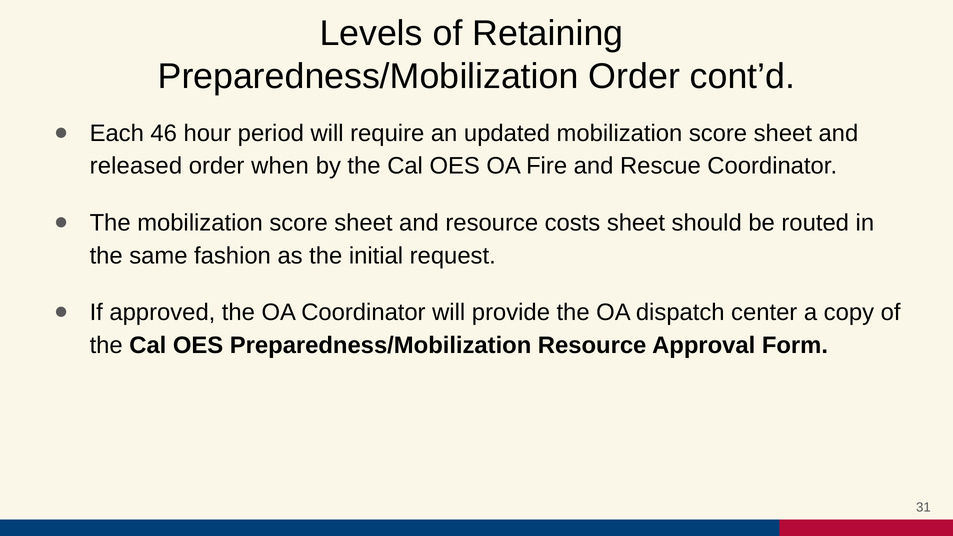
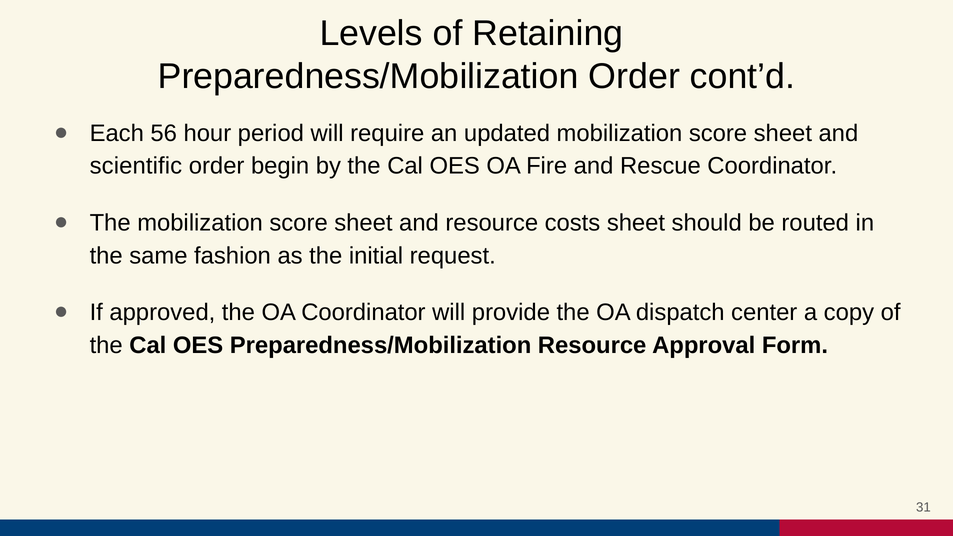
46: 46 -> 56
released: released -> scientific
when: when -> begin
